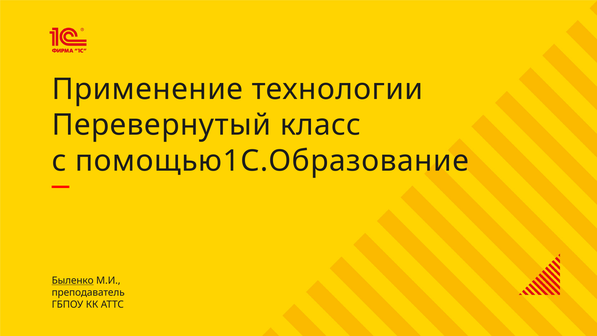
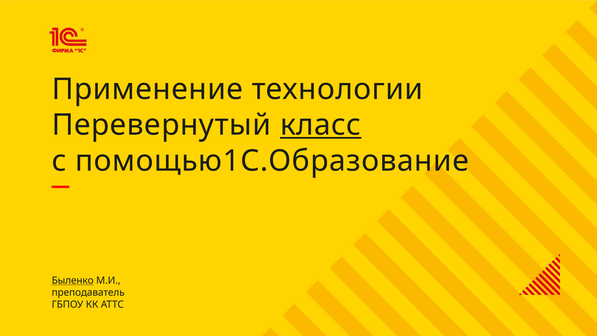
класс underline: none -> present
